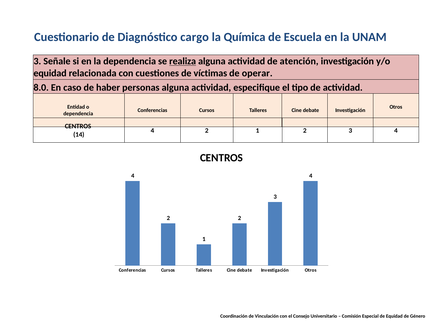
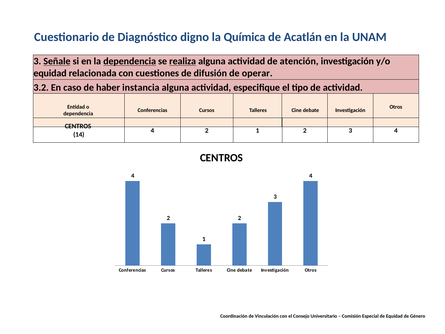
cargo: cargo -> digno
Escuela: Escuela -> Acatlán
Señale underline: none -> present
dependencia at (130, 61) underline: none -> present
víctimas: víctimas -> difusión
8.0: 8.0 -> 3.2
personas: personas -> instancia
